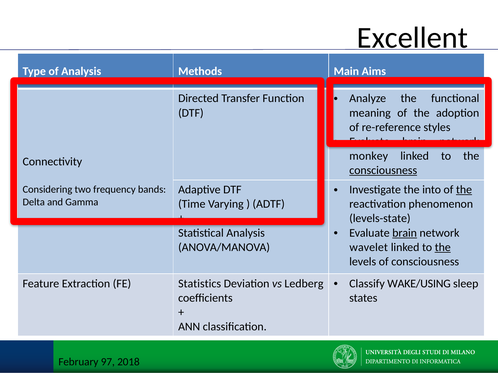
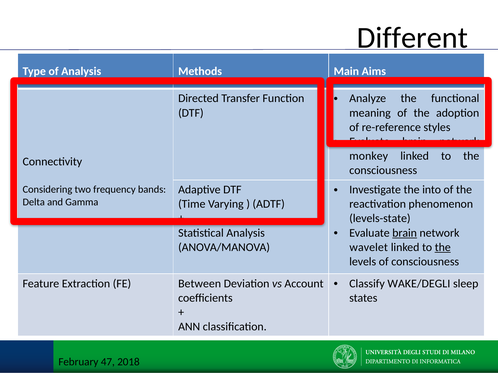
Excellent: Excellent -> Different
consciousness at (383, 170) underline: present -> none
the at (464, 190) underline: present -> none
WAKE/USING: WAKE/USING -> WAKE/DEGLI
Statistics: Statistics -> Between
Ledberg: Ledberg -> Account
97: 97 -> 47
